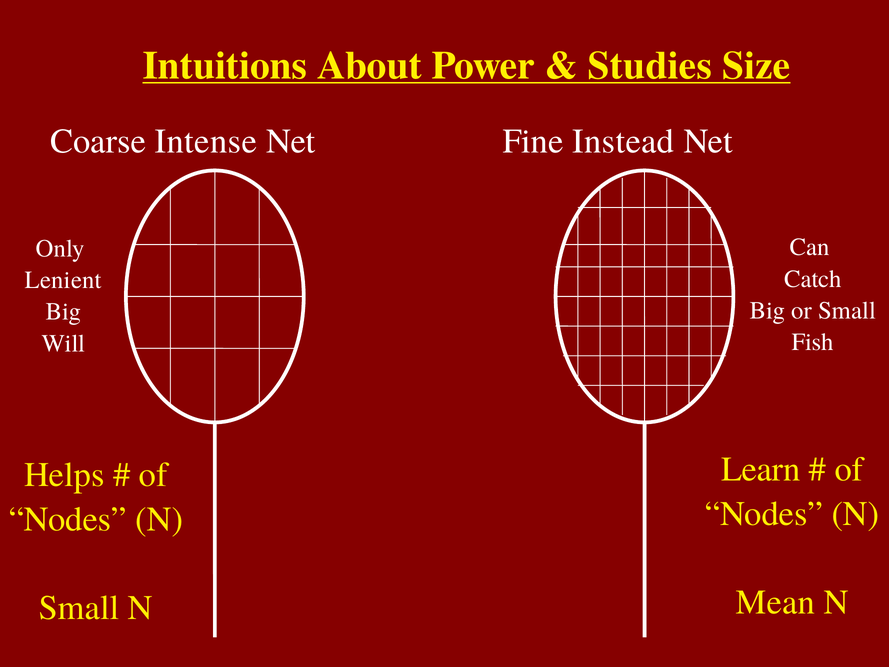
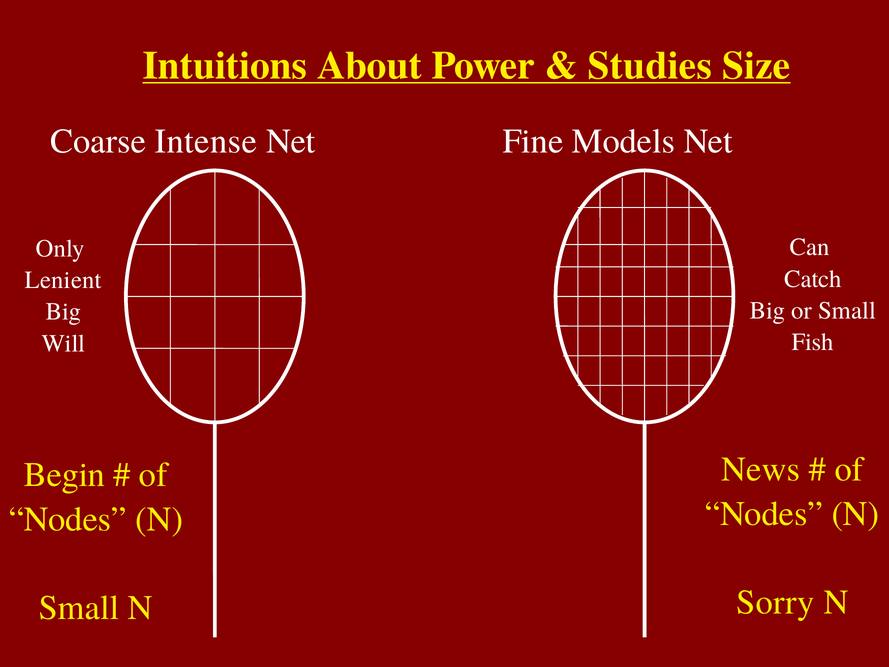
Instead: Instead -> Models
Learn: Learn -> News
Helps: Helps -> Begin
Mean: Mean -> Sorry
